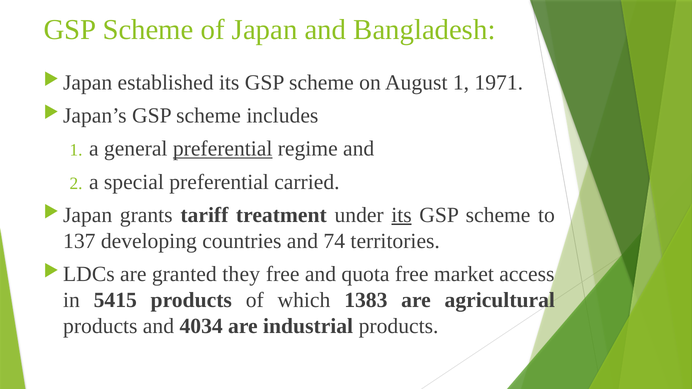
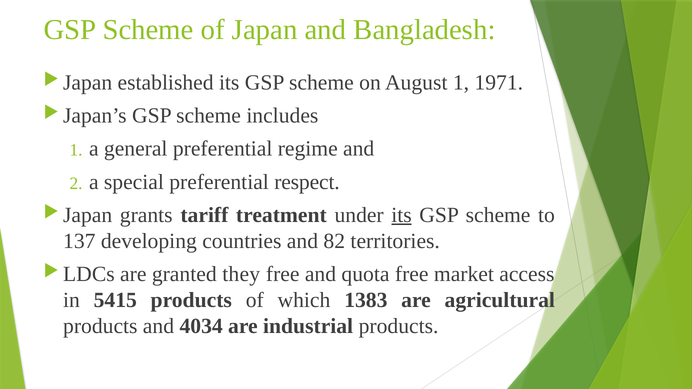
preferential at (223, 149) underline: present -> none
carried: carried -> respect
74: 74 -> 82
